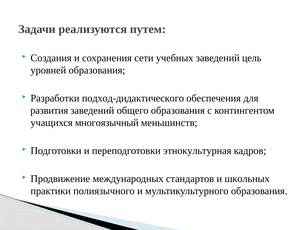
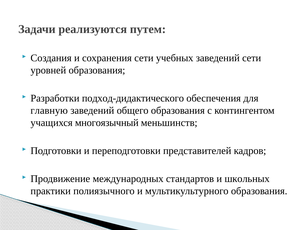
заведений цель: цель -> сети
развития: развития -> главную
этнокультурная: этнокультурная -> представителей
